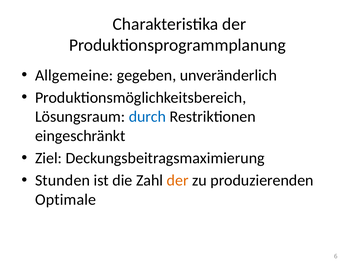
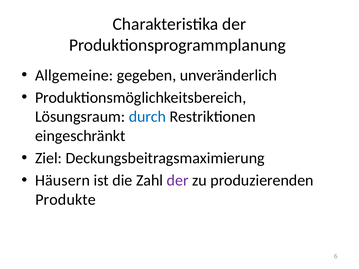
Stunden: Stunden -> Häusern
der at (178, 181) colour: orange -> purple
Optimale: Optimale -> Produkte
